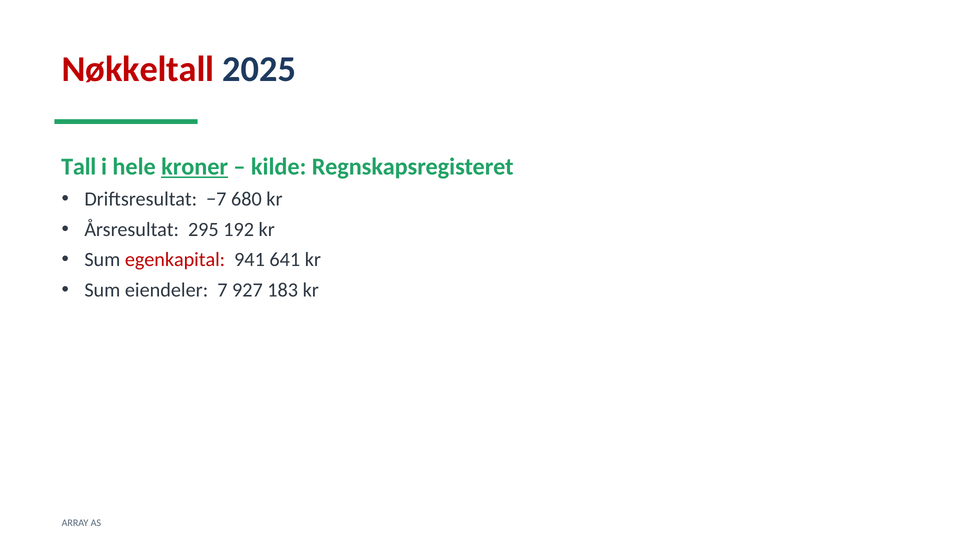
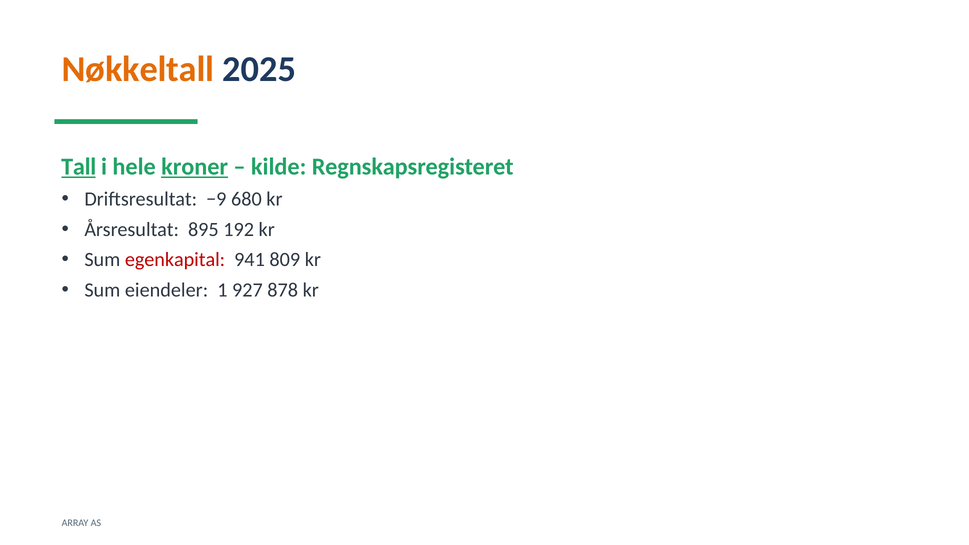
Nøkkeltall colour: red -> orange
Tall underline: none -> present
−7: −7 -> −9
295: 295 -> 895
641: 641 -> 809
7: 7 -> 1
183: 183 -> 878
